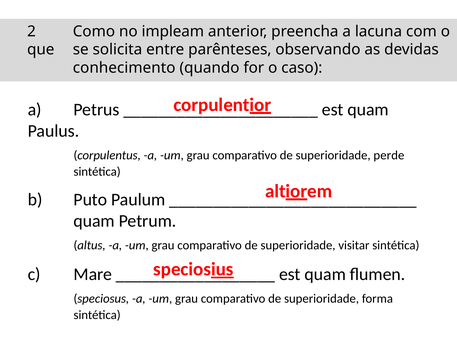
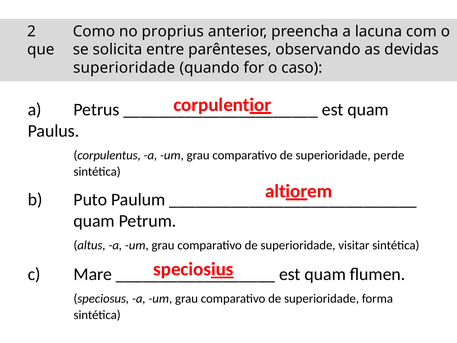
impleam: impleam -> proprius
conhecimento at (124, 68): conhecimento -> superioridade
